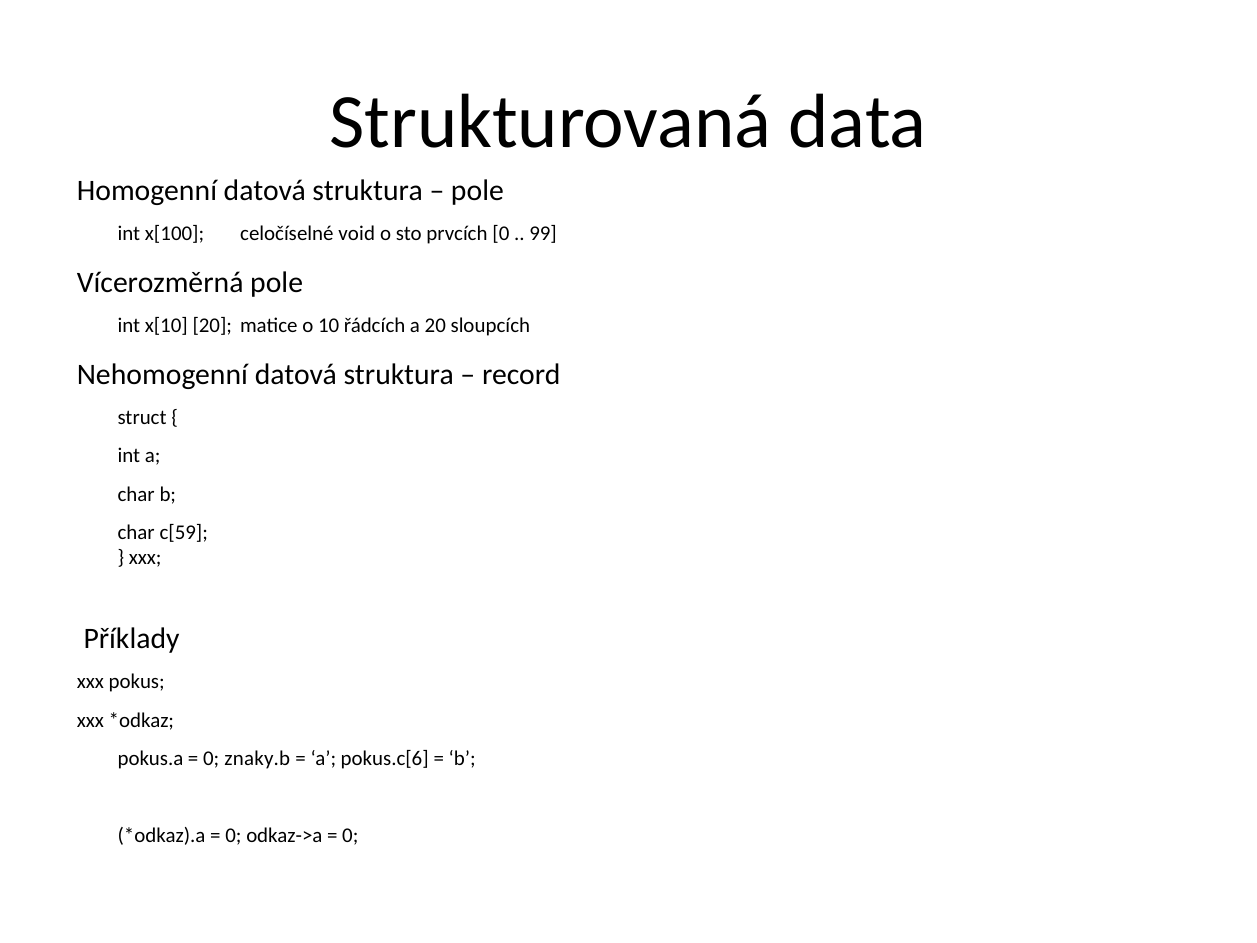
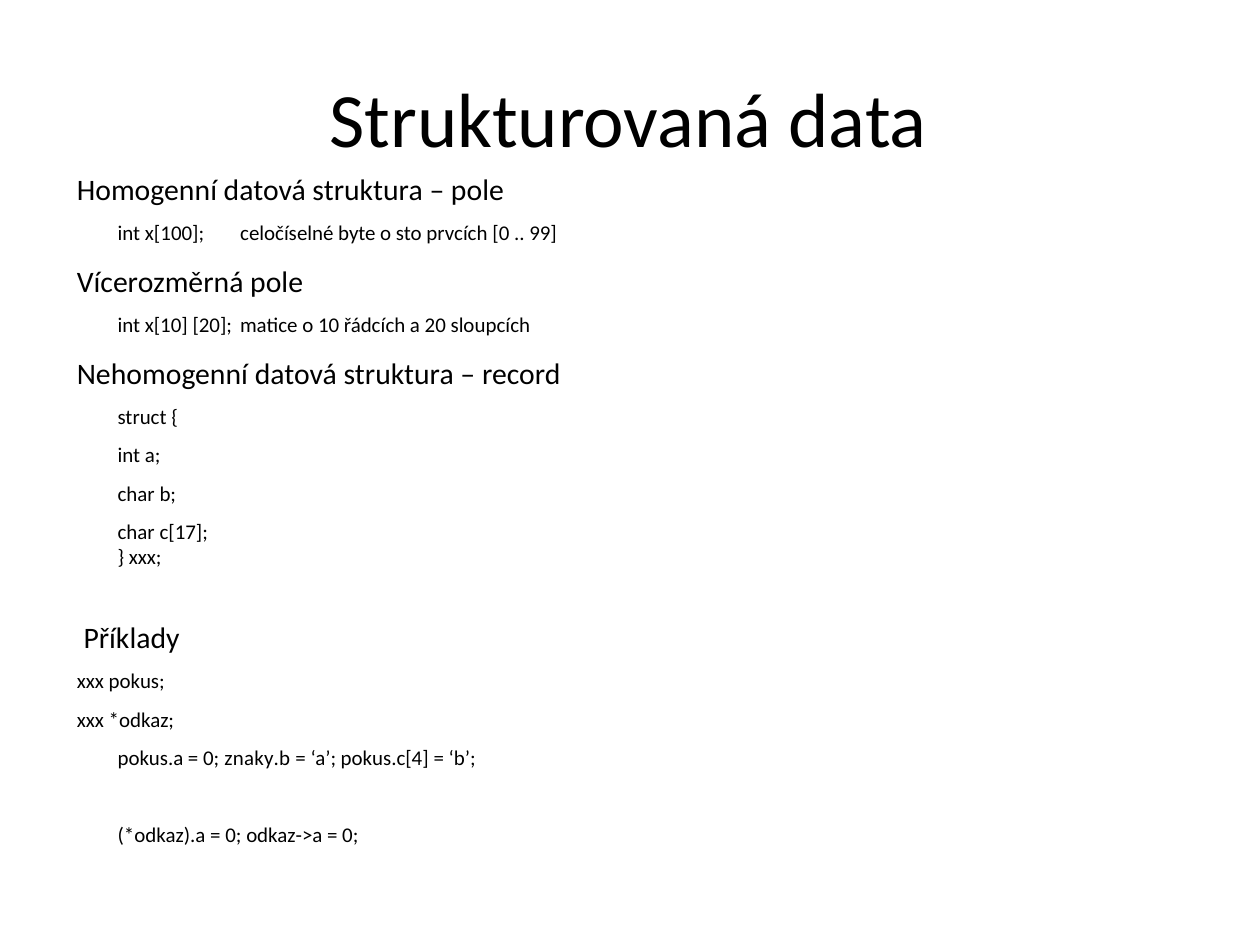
void: void -> byte
c[59: c[59 -> c[17
pokus.c[6: pokus.c[6 -> pokus.c[4
